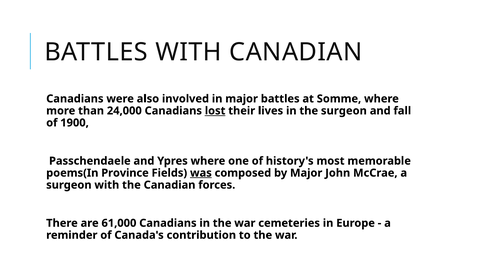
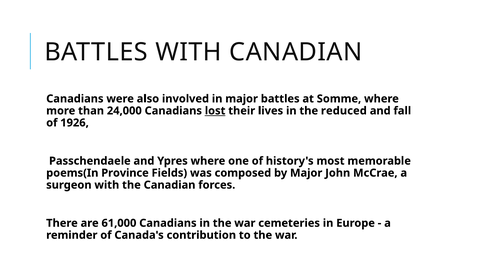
the surgeon: surgeon -> reduced
1900: 1900 -> 1926
was underline: present -> none
